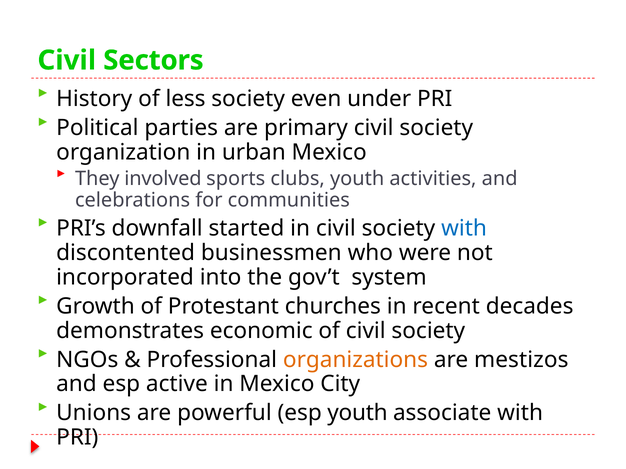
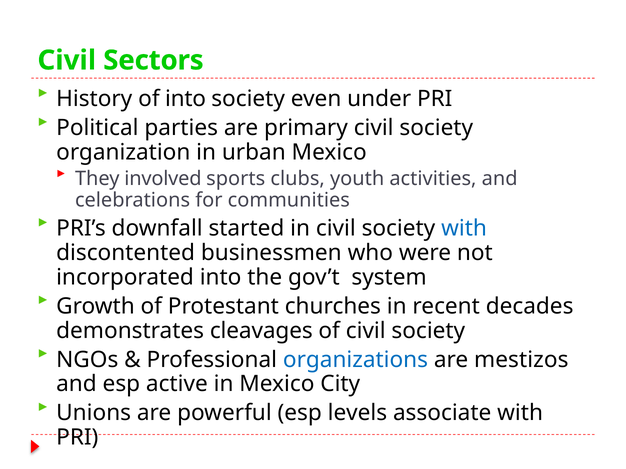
of less: less -> into
economic: economic -> cleavages
organizations colour: orange -> blue
esp youth: youth -> levels
